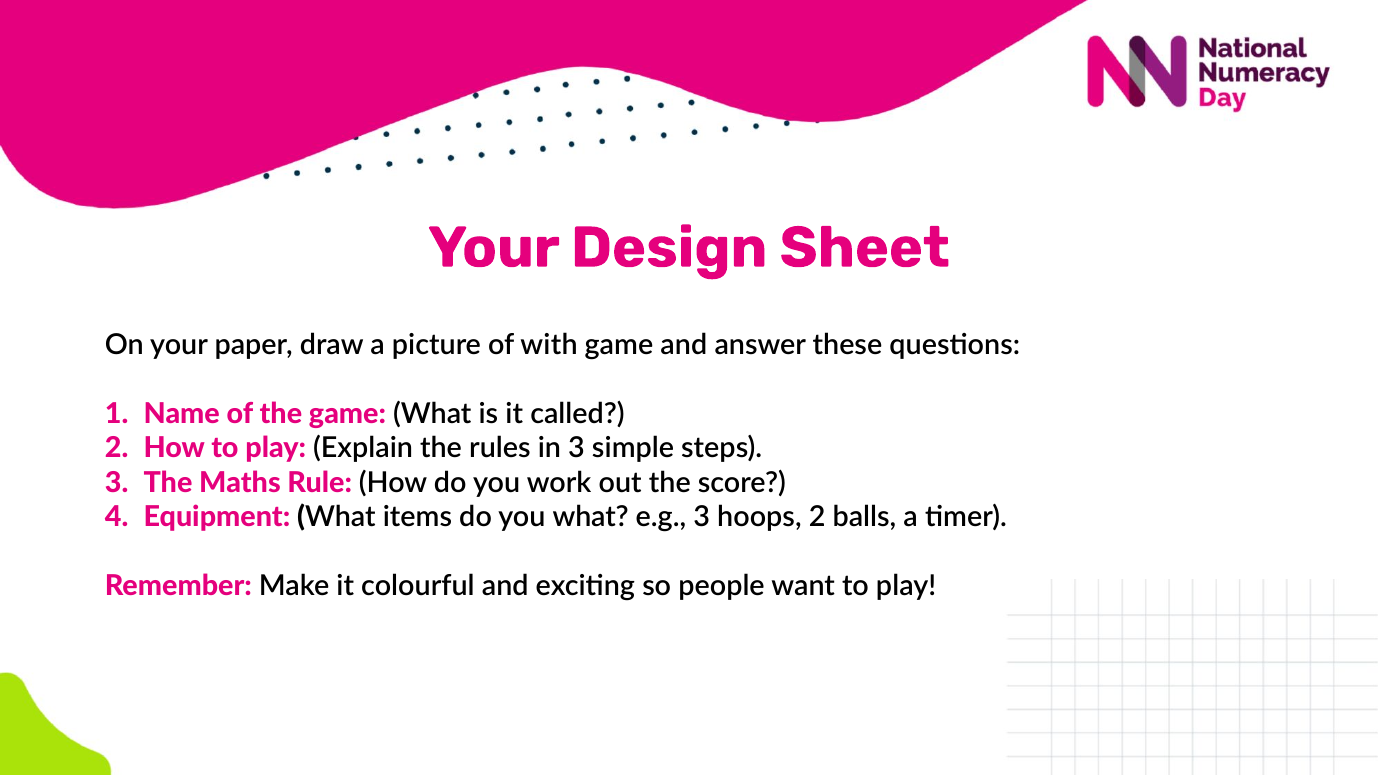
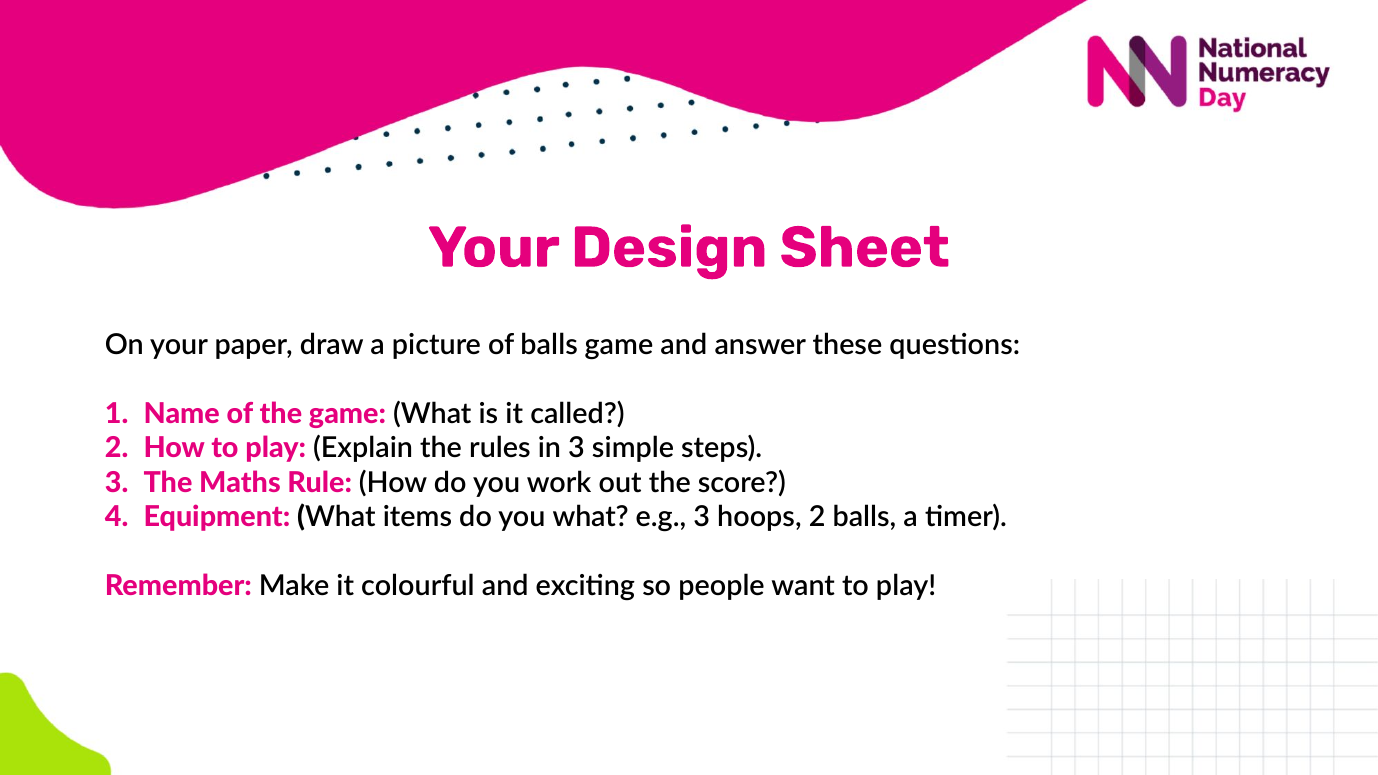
of with: with -> balls
